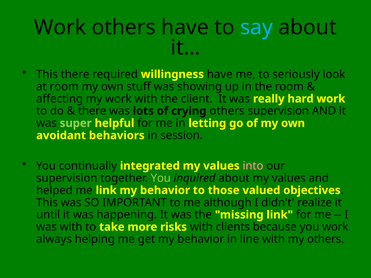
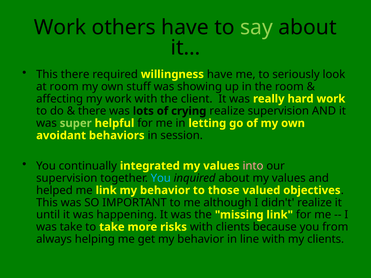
say colour: light blue -> light green
crying others: others -> realize
You at (161, 178) colour: light green -> light blue
was with: with -> take
you work: work -> from
my others: others -> clients
